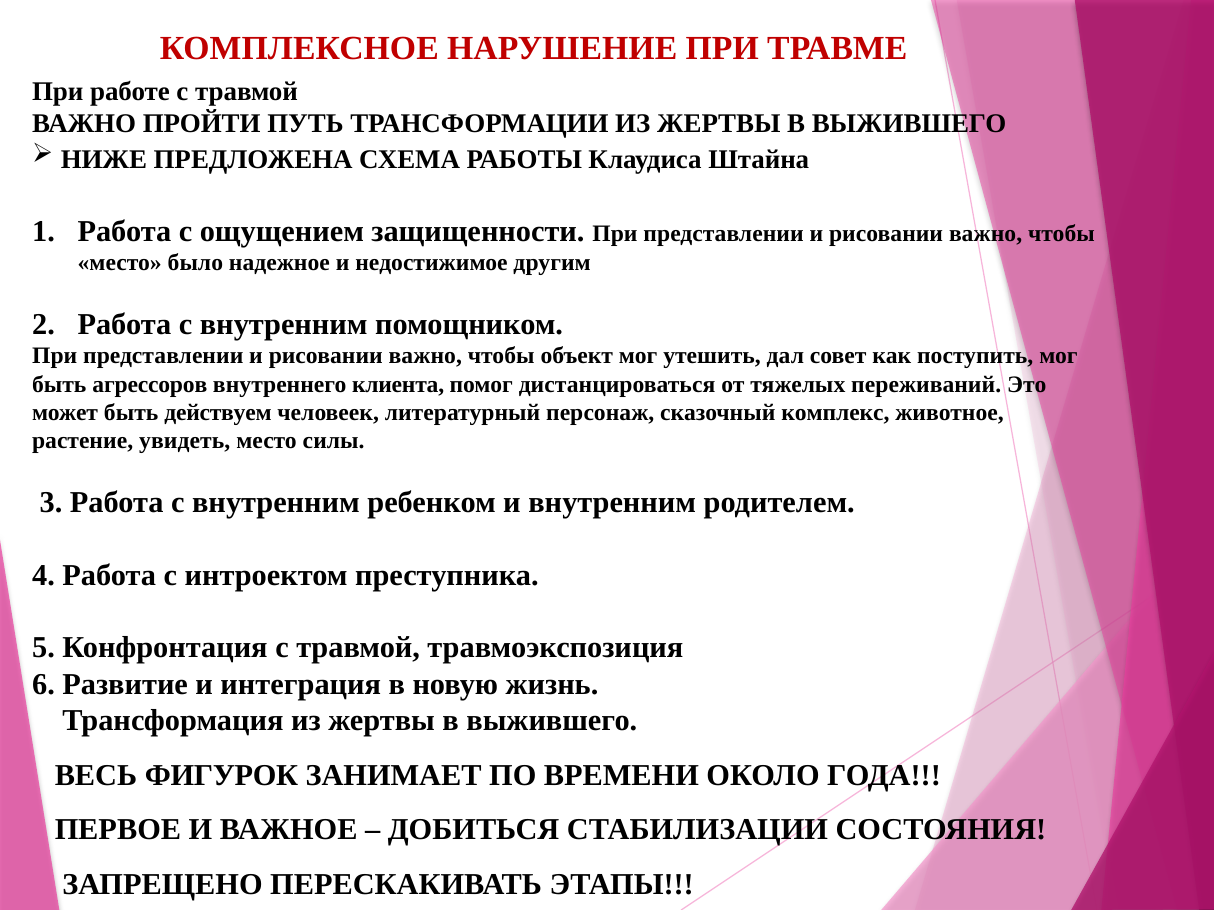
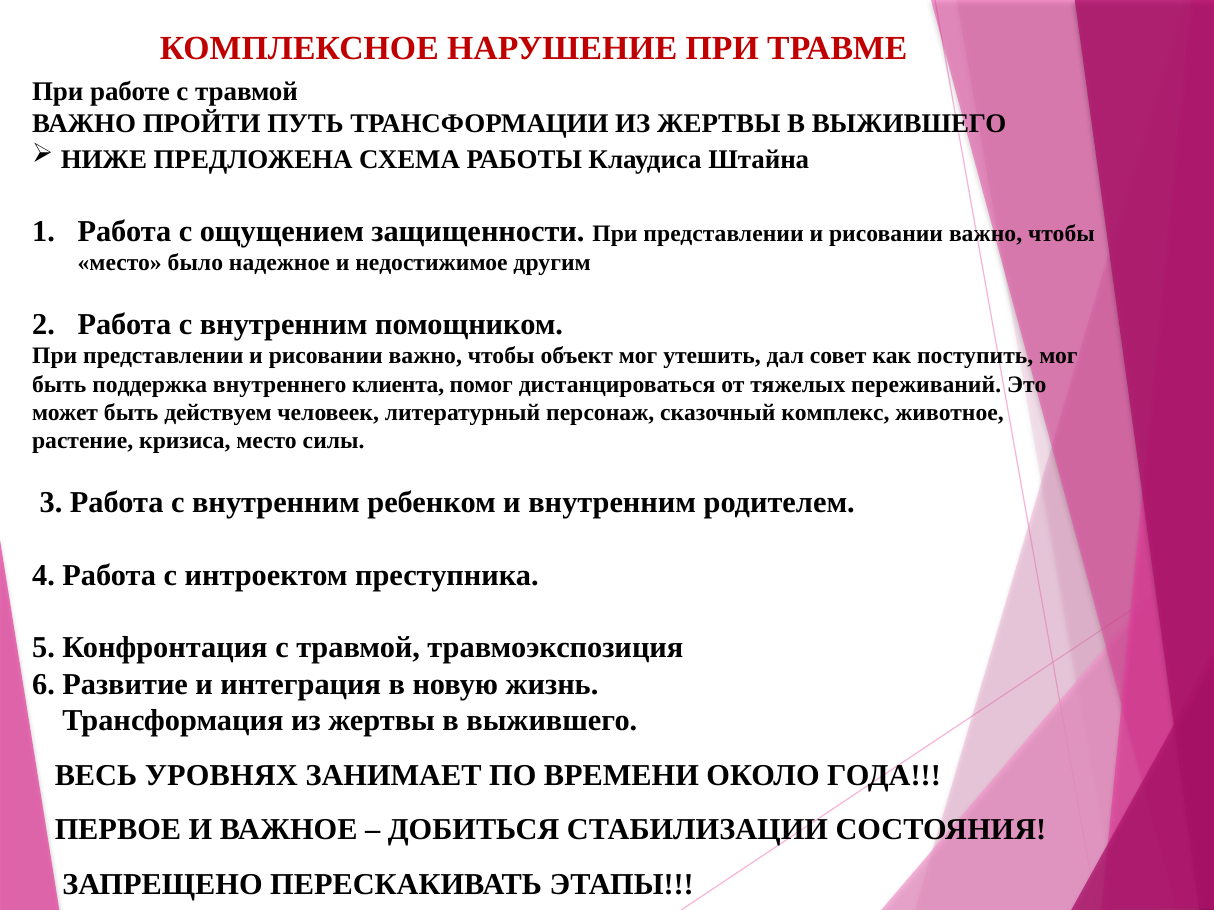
агрессоров: агрессоров -> поддержка
увидеть: увидеть -> кризиса
ФИГУРОК: ФИГУРОК -> УРОВНЯХ
